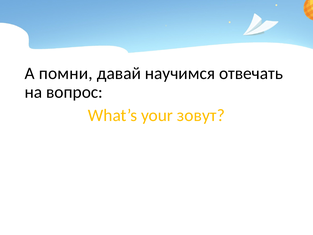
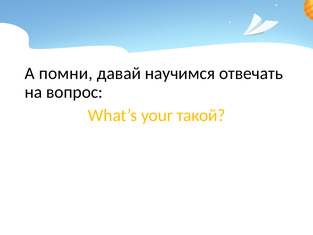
зовут: зовут -> такой
